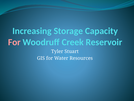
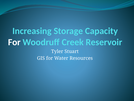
For at (14, 42) colour: pink -> white
